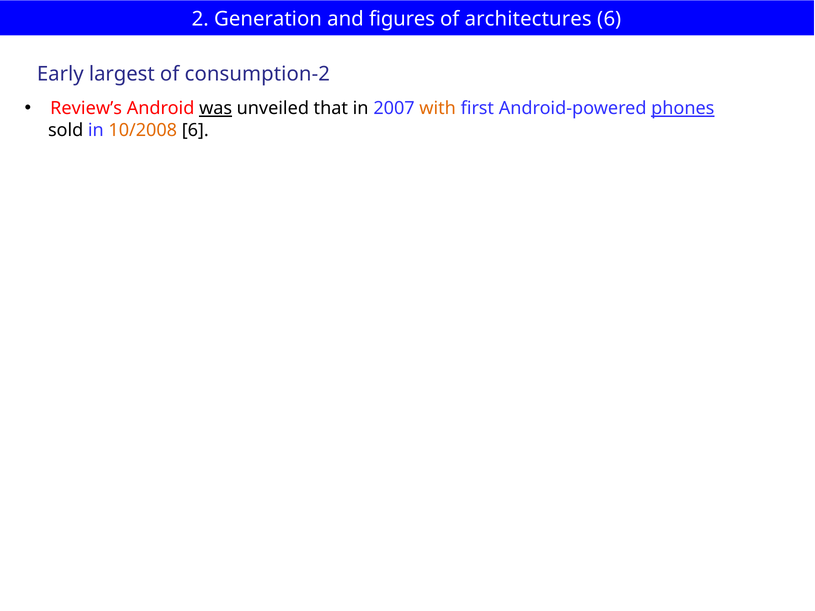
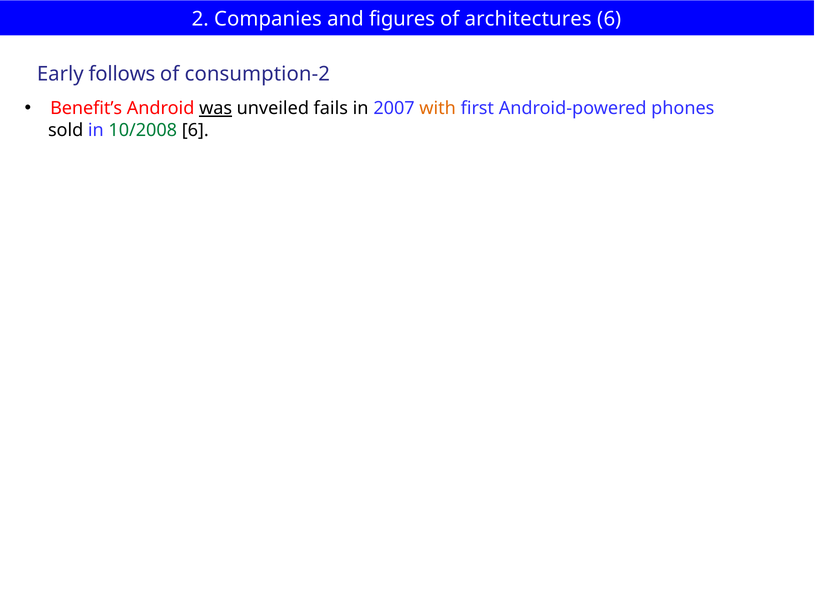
Generation: Generation -> Companies
largest: largest -> follows
Review’s: Review’s -> Benefit’s
that: that -> fails
phones underline: present -> none
10/2008 colour: orange -> green
